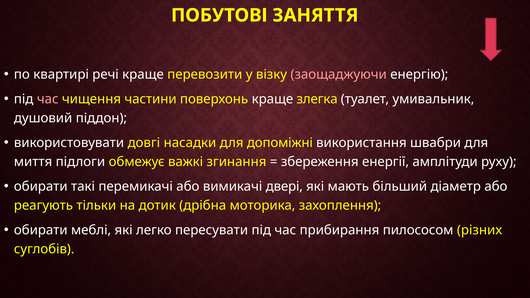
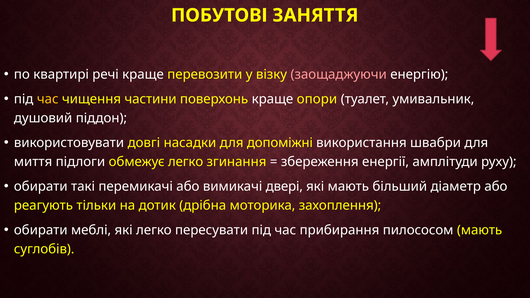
час at (48, 99) colour: pink -> yellow
злегка: злегка -> опори
обмежує важкі: важкі -> легко
пилососом різних: різних -> мають
